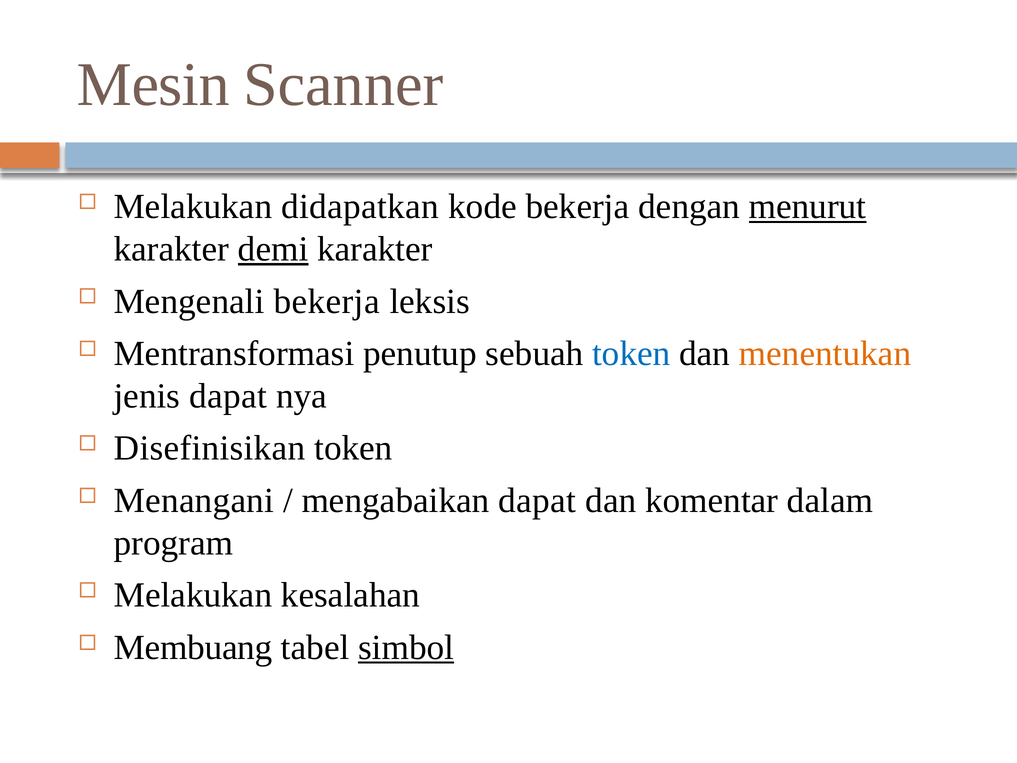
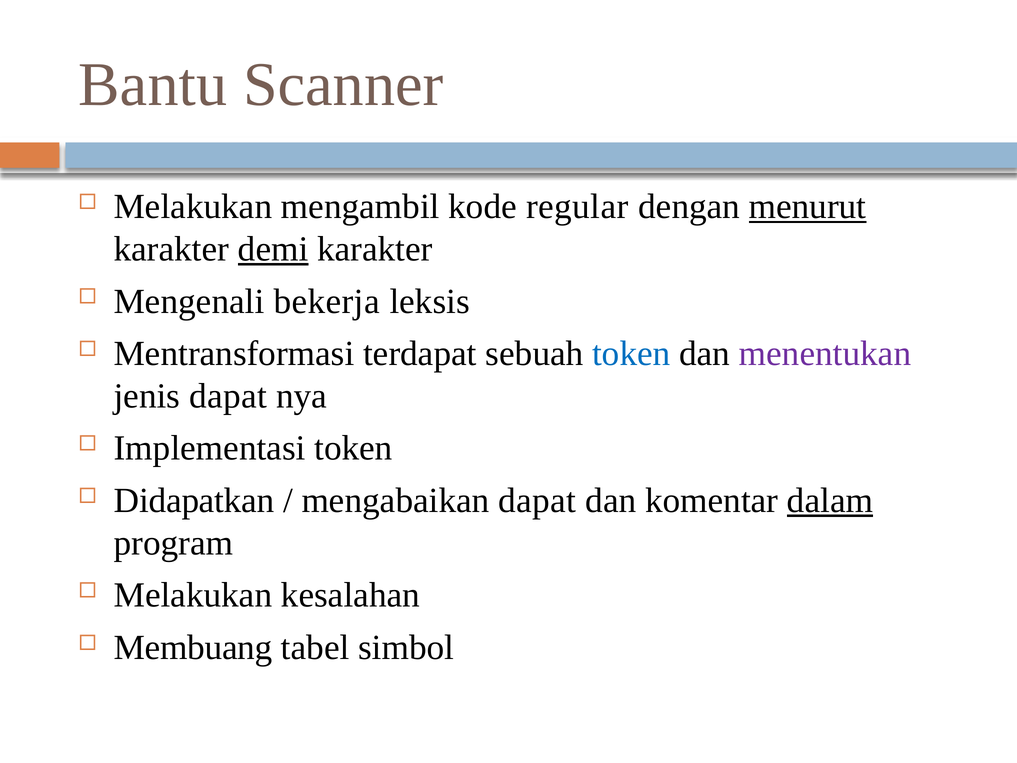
Mesin: Mesin -> Bantu
didapatkan: didapatkan -> mengambil
kode bekerja: bekerja -> regular
penutup: penutup -> terdapat
menentukan colour: orange -> purple
Disefinisikan: Disefinisikan -> Implementasi
Menangani: Menangani -> Didapatkan
dalam underline: none -> present
simbol underline: present -> none
